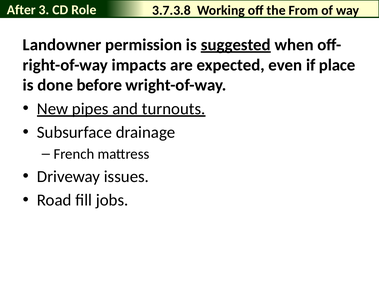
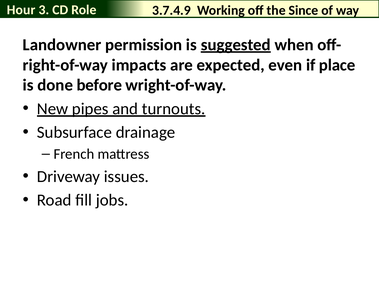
After: After -> Hour
3.7.3.8: 3.7.3.8 -> 3.7.4.9
From: From -> Since
